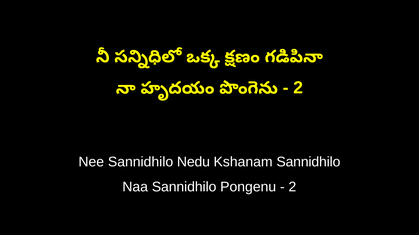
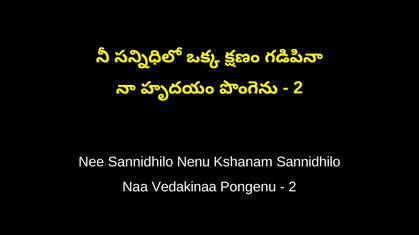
Nedu: Nedu -> Nenu
Naa Sannidhilo: Sannidhilo -> Vedakinaa
